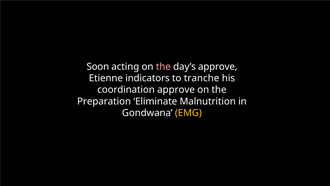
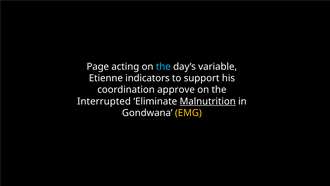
Soon: Soon -> Page
the at (163, 66) colour: pink -> light blue
day’s approve: approve -> variable
tranche: tranche -> support
Preparation: Preparation -> Interrupted
Malnutrition underline: none -> present
